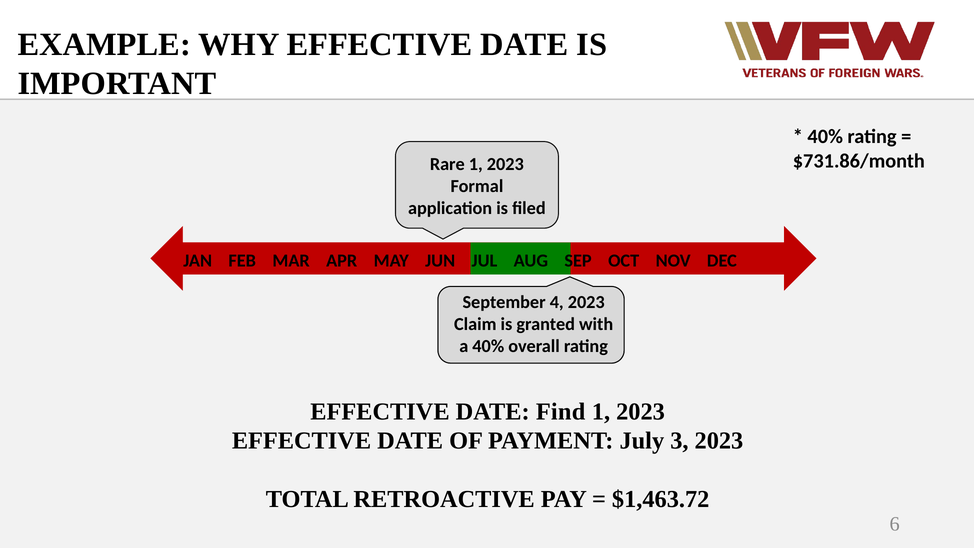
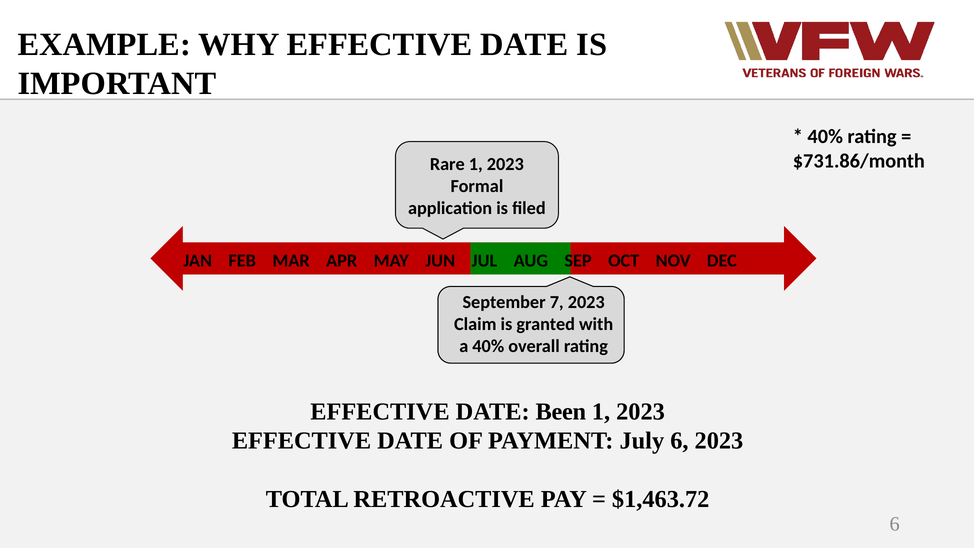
4: 4 -> 7
Find: Find -> Been
July 3: 3 -> 6
